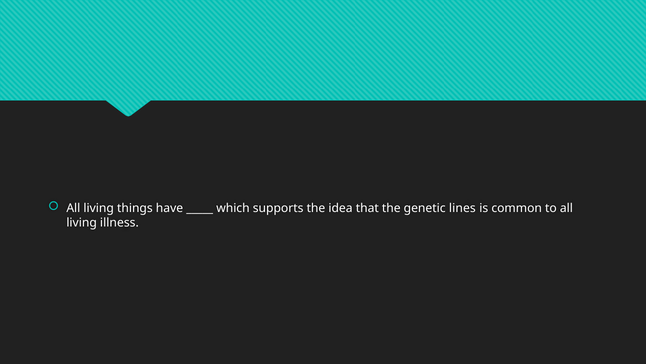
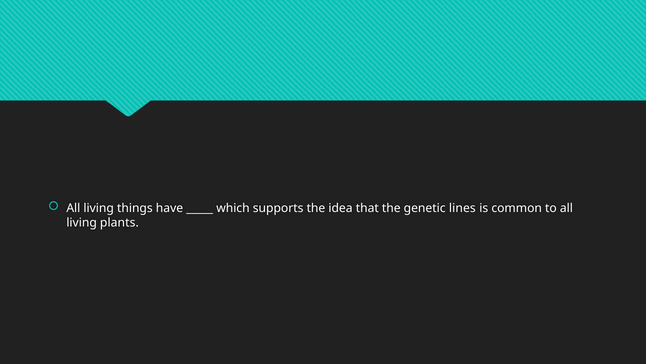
illness: illness -> plants
